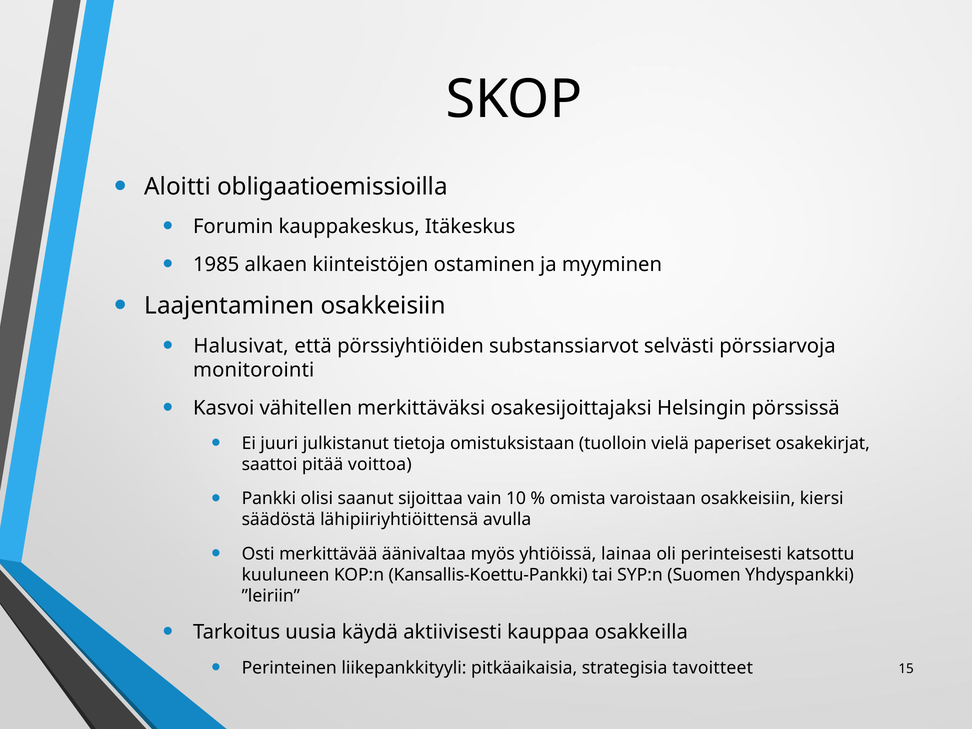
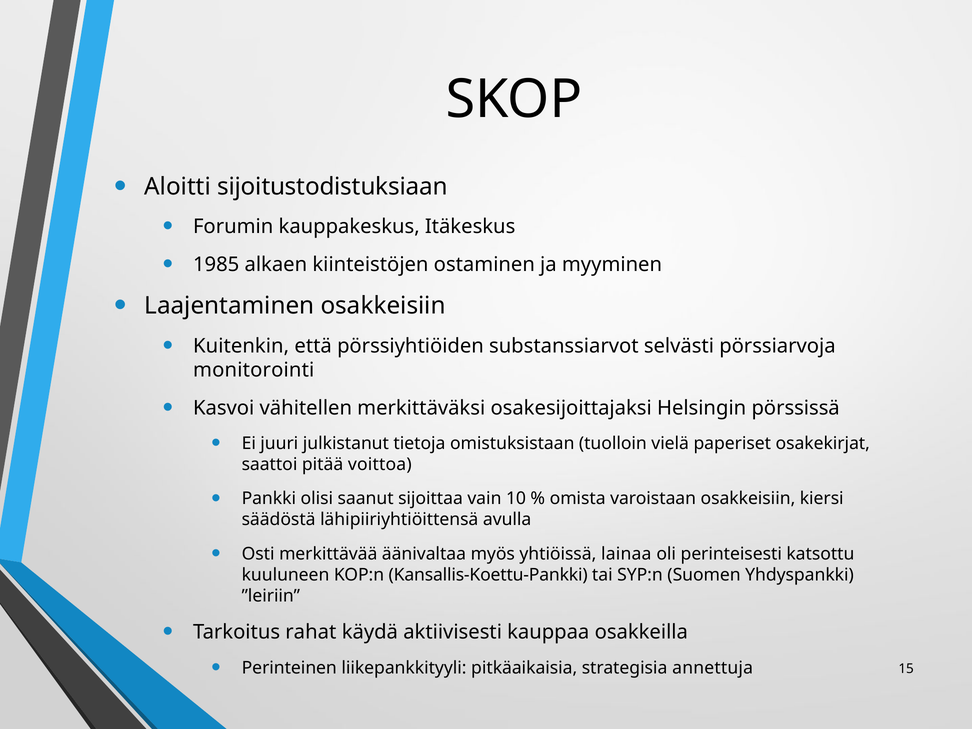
obligaatioemissioilla: obligaatioemissioilla -> sijoitustodistuksiaan
Halusivat: Halusivat -> Kuitenkin
uusia: uusia -> rahat
tavoitteet: tavoitteet -> annettuja
